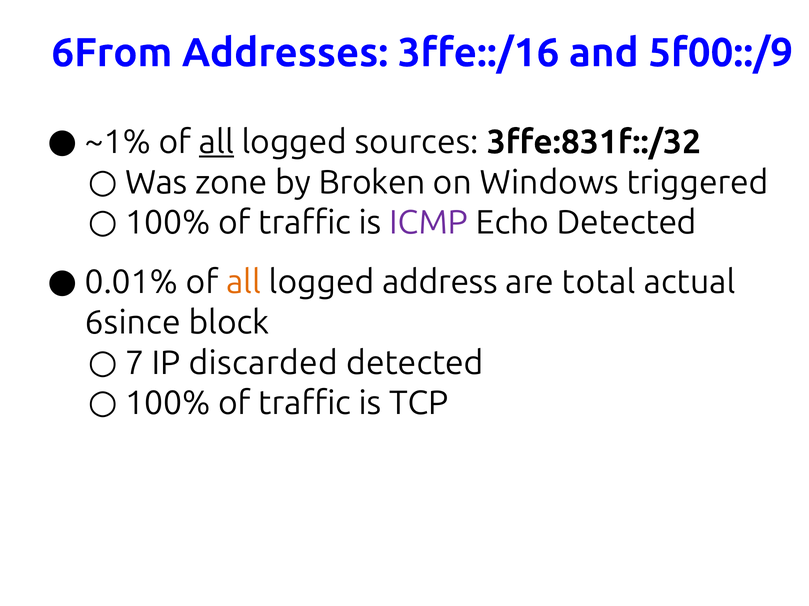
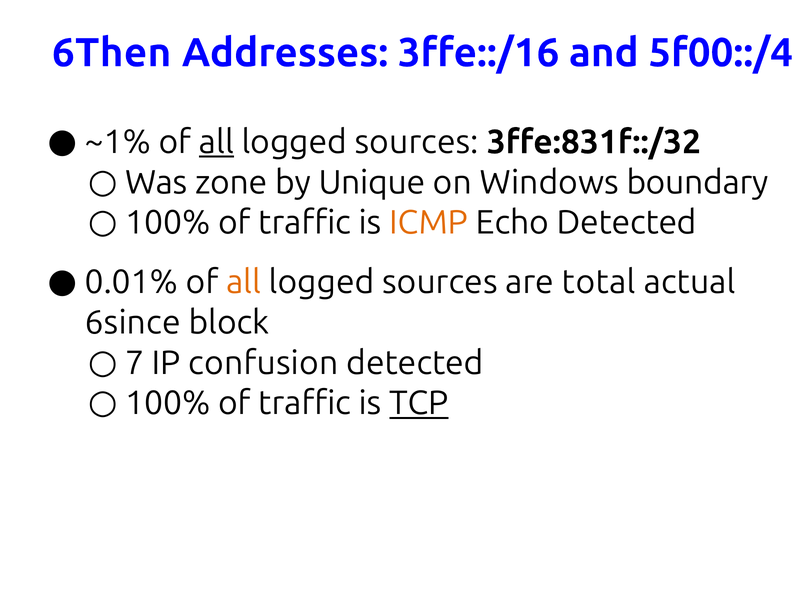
6From: 6From -> 6Then
5f00::/9: 5f00::/9 -> 5f00::/4
Broken: Broken -> Unique
triggered: triggered -> boundary
ICMP colour: purple -> orange
address at (440, 282): address -> sources
discarded: discarded -> confusion
TCP underline: none -> present
